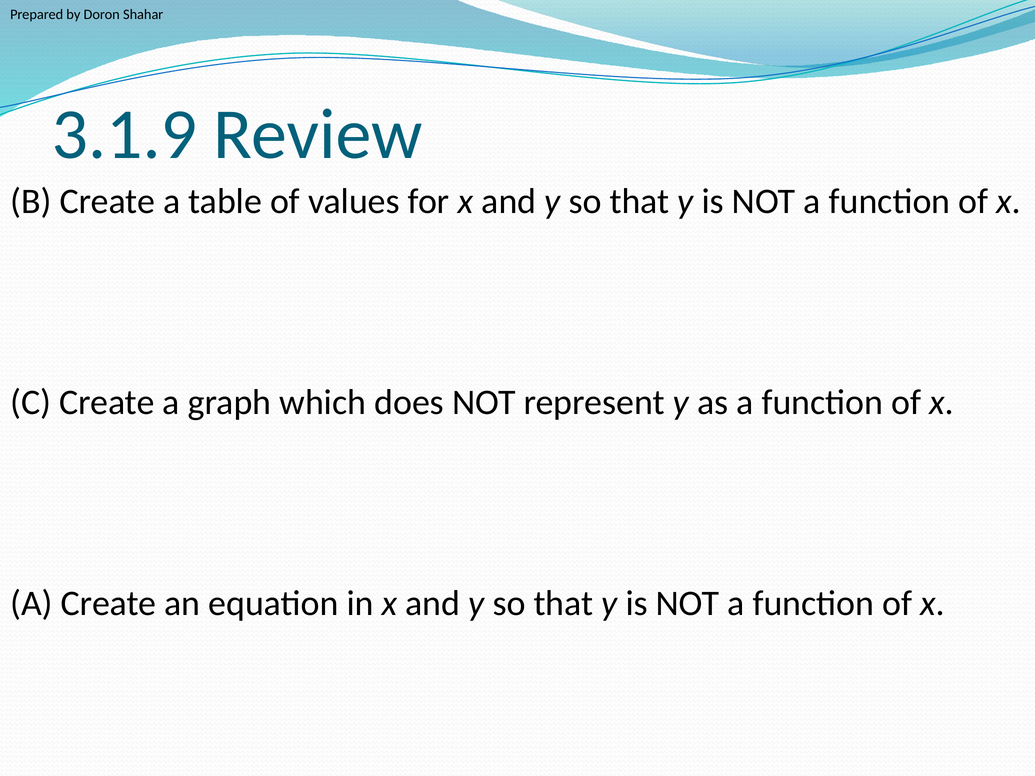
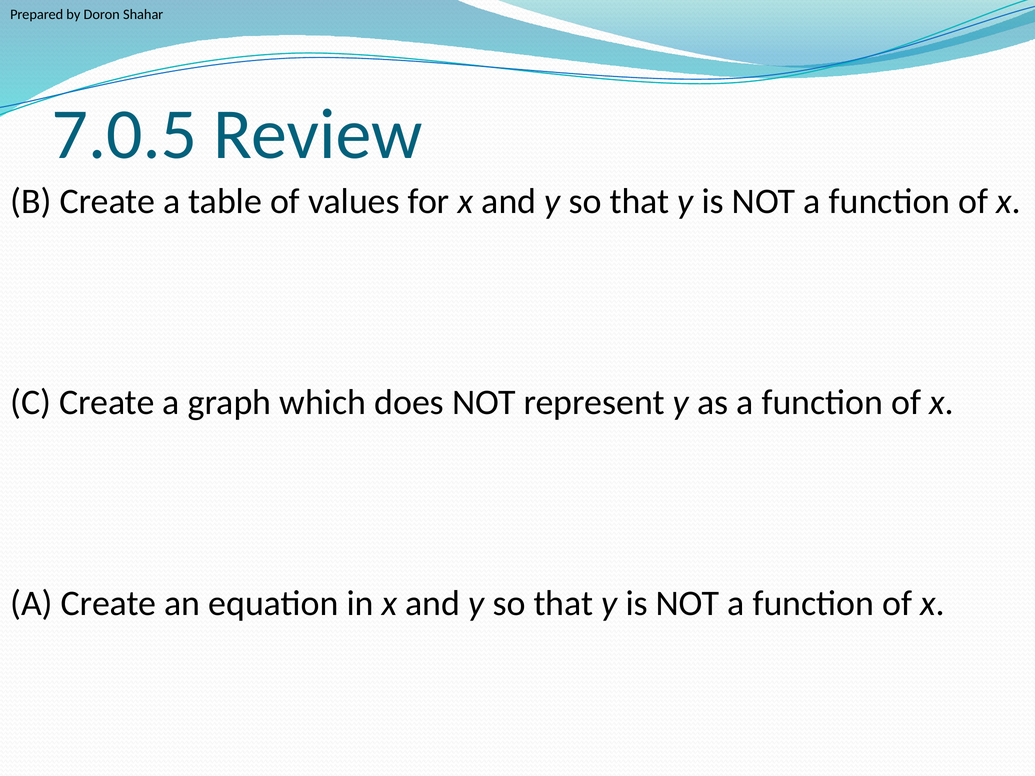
3.1.9: 3.1.9 -> 7.0.5
